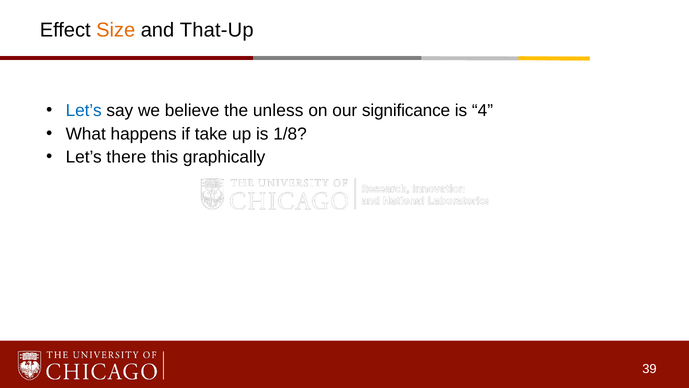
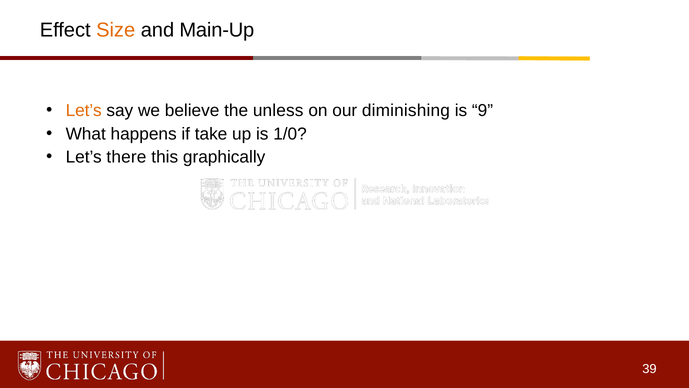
That-Up: That-Up -> Main-Up
Let’s at (84, 110) colour: blue -> orange
significance: significance -> diminishing
4: 4 -> 9
1/8: 1/8 -> 1/0
